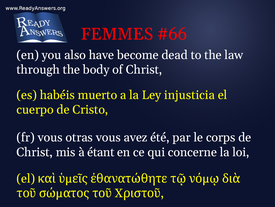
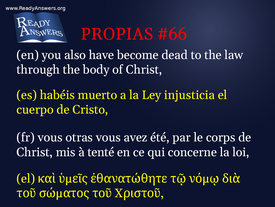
FEMMES: FEMMES -> PROPIAS
étant: étant -> tenté
